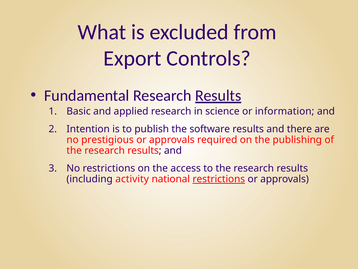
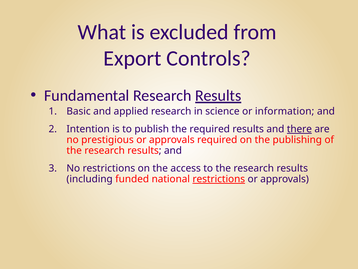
the software: software -> required
there underline: none -> present
activity: activity -> funded
